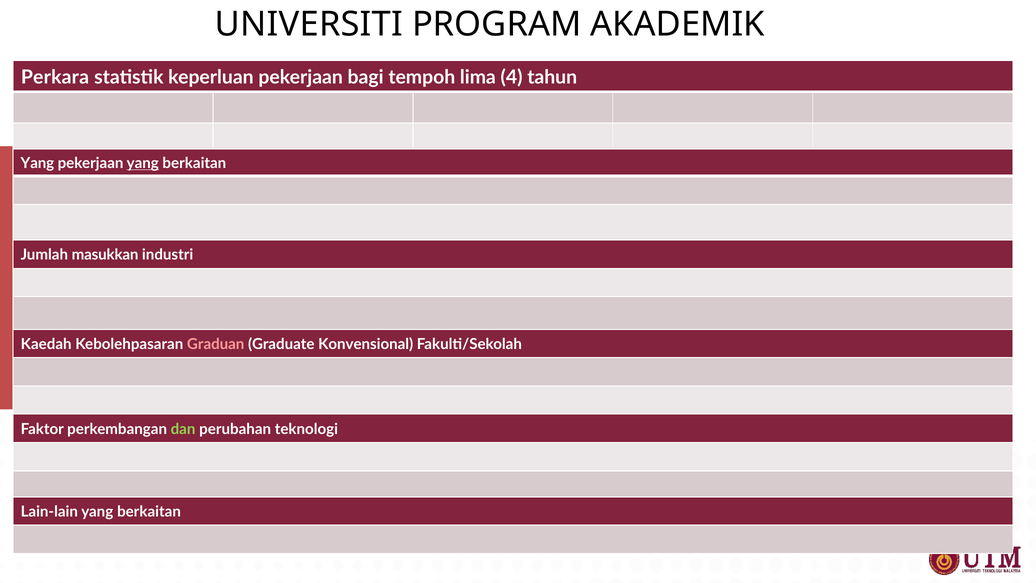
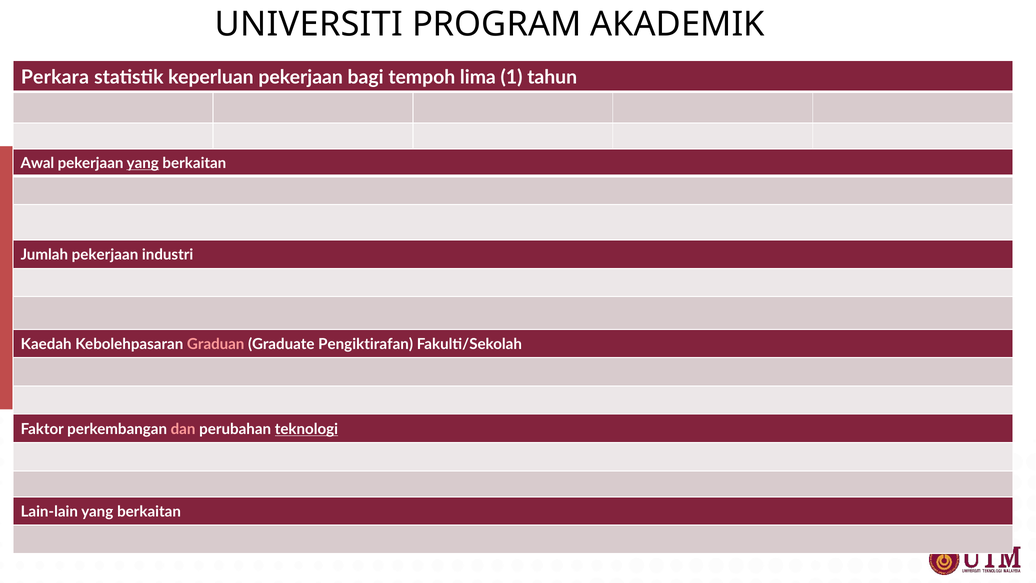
4: 4 -> 1
Yang at (37, 163): Yang -> Awal
Jumlah masukkan: masukkan -> pekerjaan
Konvensional: Konvensional -> Pengiktirafan
dan colour: light green -> pink
teknologi underline: none -> present
